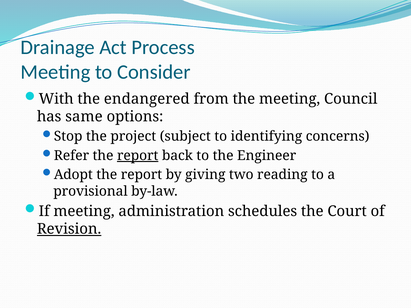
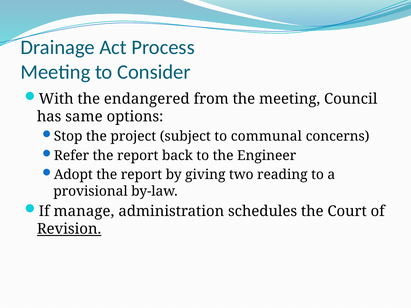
identifying: identifying -> communal
report at (138, 156) underline: present -> none
If meeting: meeting -> manage
